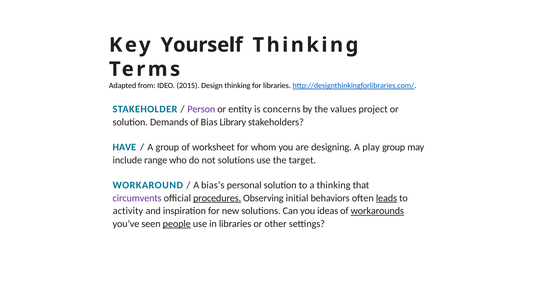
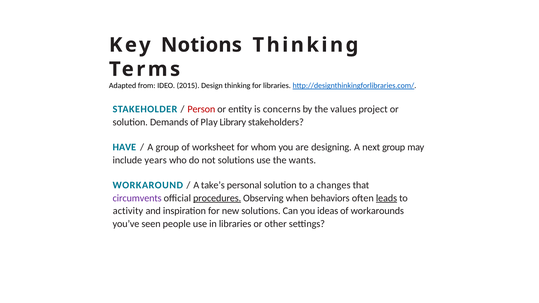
Yourself: Yourself -> Notions
Person colour: purple -> red
Bias: Bias -> Play
play: play -> next
range: range -> years
target: target -> wants
bias’s: bias’s -> take’s
a thinking: thinking -> changes
initial: initial -> when
workarounds underline: present -> none
people underline: present -> none
